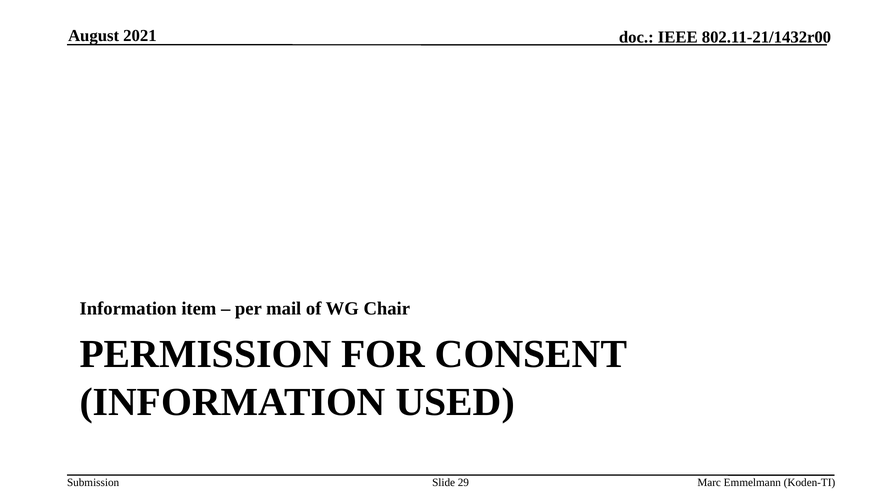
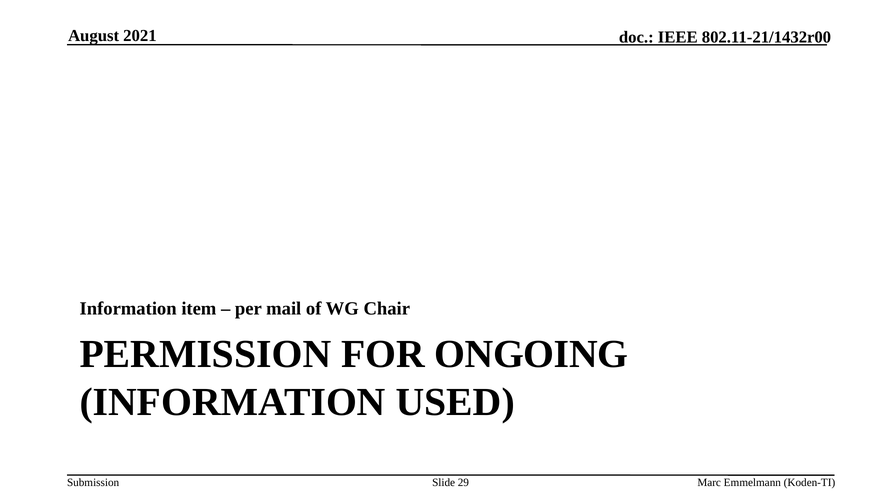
CONSENT: CONSENT -> ONGOING
